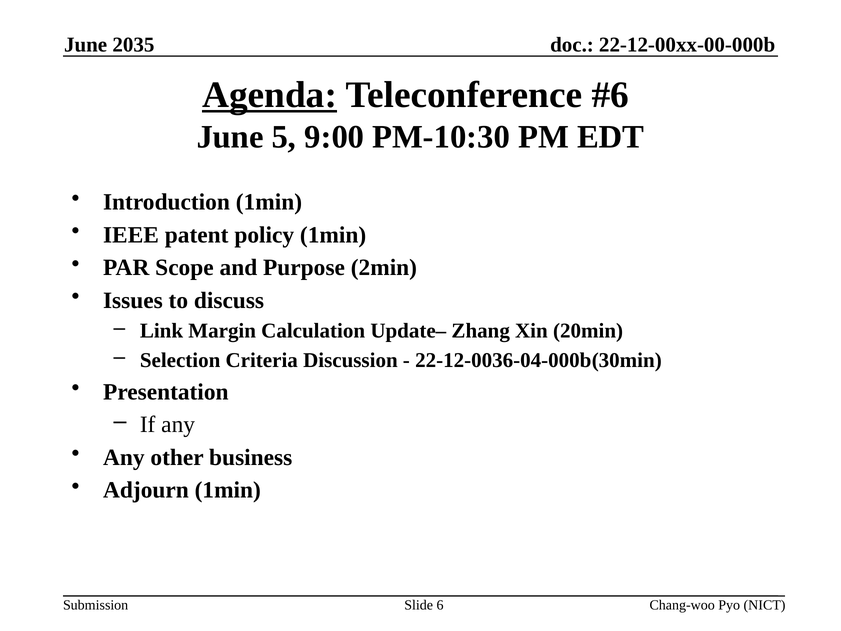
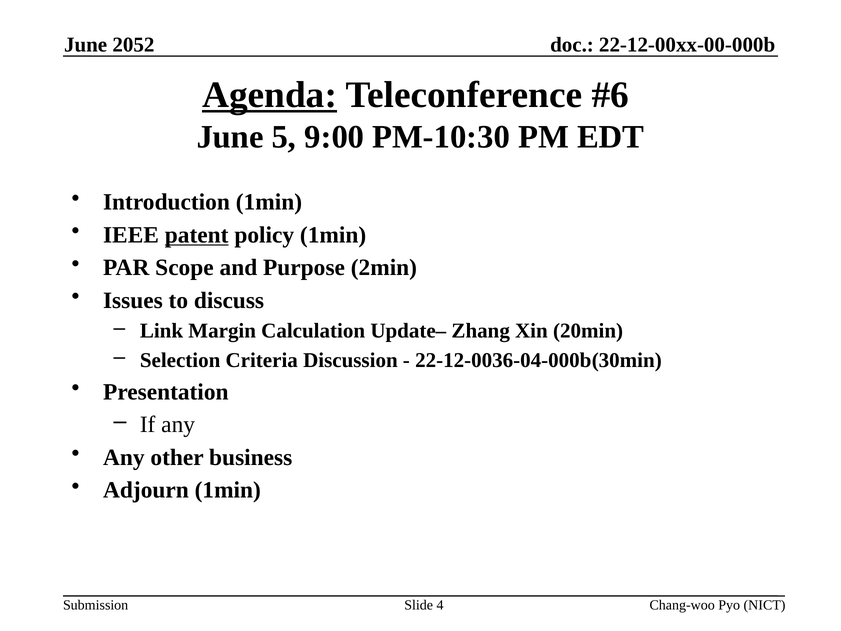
2035: 2035 -> 2052
patent underline: none -> present
6: 6 -> 4
